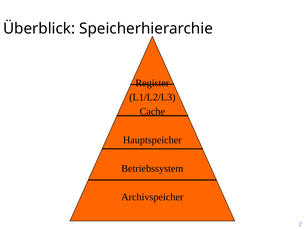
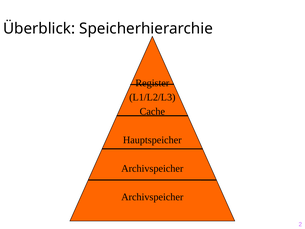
Betriebssystem at (152, 168): Betriebssystem -> Archivspeicher
